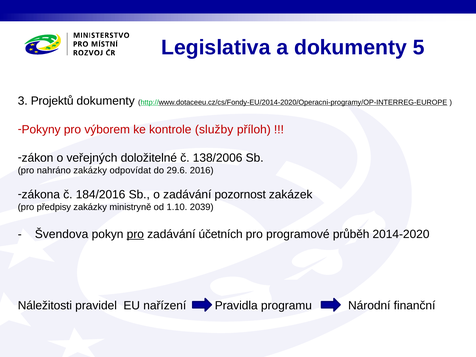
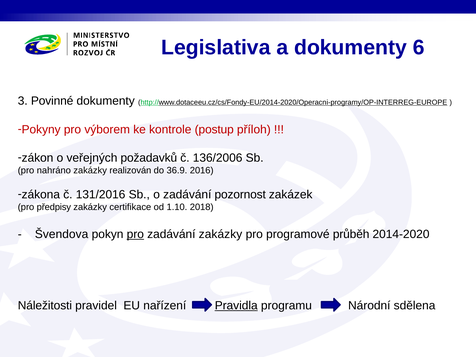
5: 5 -> 6
Projektů: Projektů -> Povinné
služby: služby -> postup
doložitelné: doložitelné -> požadavků
138/2006: 138/2006 -> 136/2006
odpovídat: odpovídat -> realizován
29.6: 29.6 -> 36.9
184/2016: 184/2016 -> 131/2016
ministryně: ministryně -> certifikace
2039: 2039 -> 2018
zadávání účetních: účetních -> zakázky
Pravidla underline: none -> present
finanční: finanční -> sdělena
